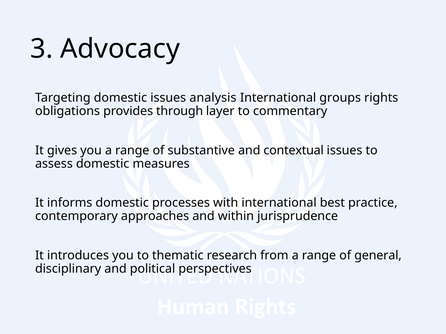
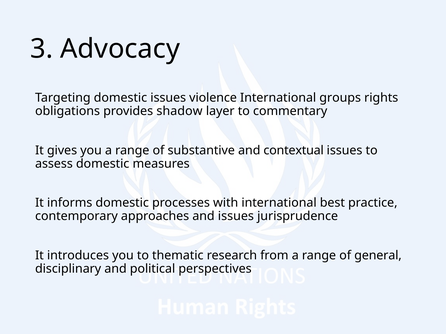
analysis: analysis -> violence
through: through -> shadow
and within: within -> issues
